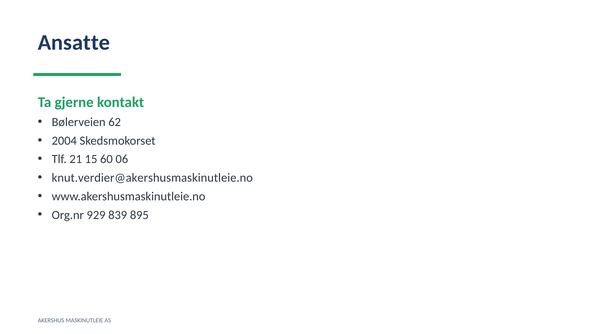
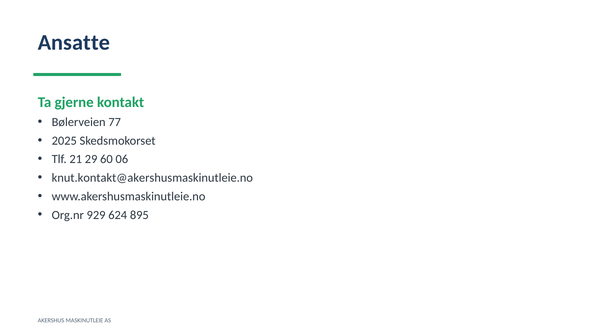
62: 62 -> 77
2004: 2004 -> 2025
15: 15 -> 29
knut.verdier@akershusmaskinutleie.no: knut.verdier@akershusmaskinutleie.no -> knut.kontakt@akershusmaskinutleie.no
839: 839 -> 624
